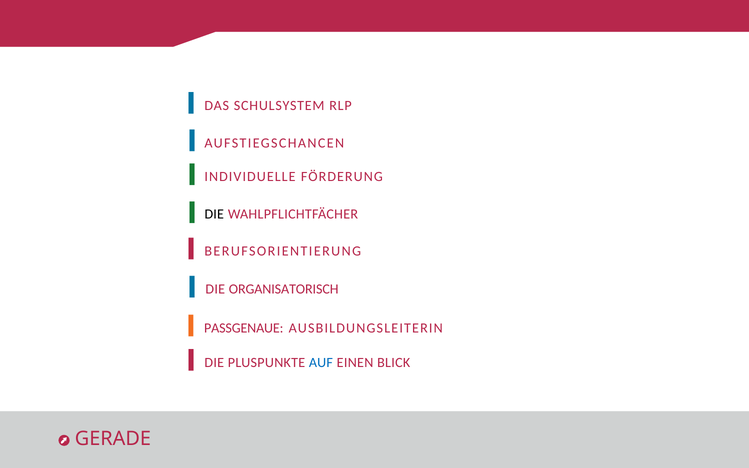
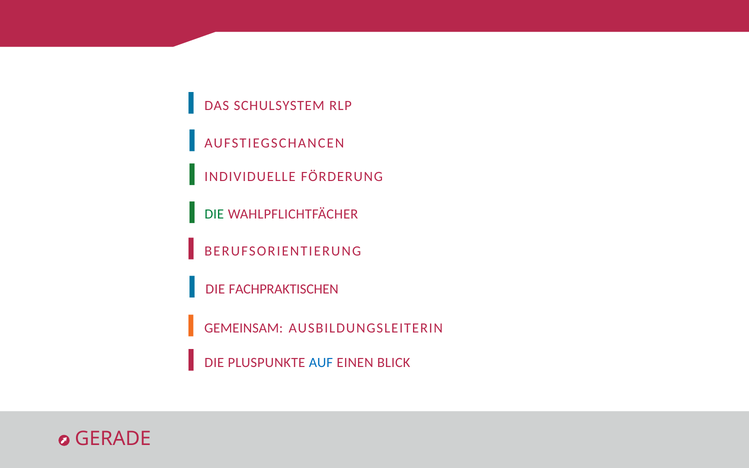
DIE at (214, 214) colour: black -> green
ORGANISATORISCH: ORGANISATORISCH -> FACHPRAKTISCHEN
PASSGENAUE: PASSGENAUE -> GEMEINSAM
